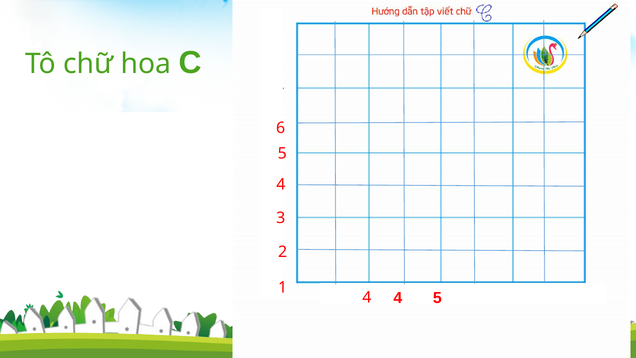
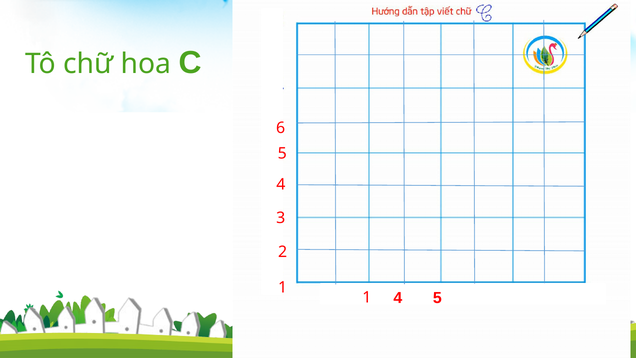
4 at (367, 297): 4 -> 1
